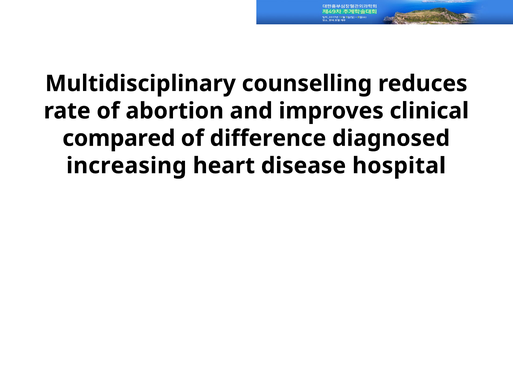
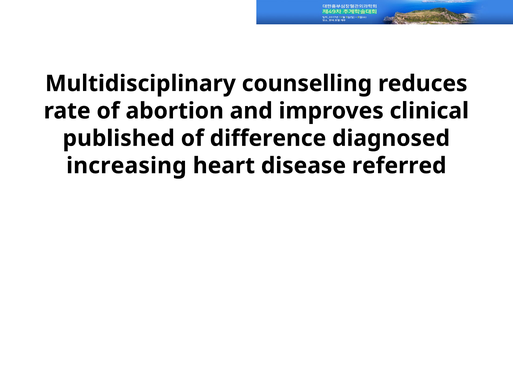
compared: compared -> published
hospital: hospital -> referred
